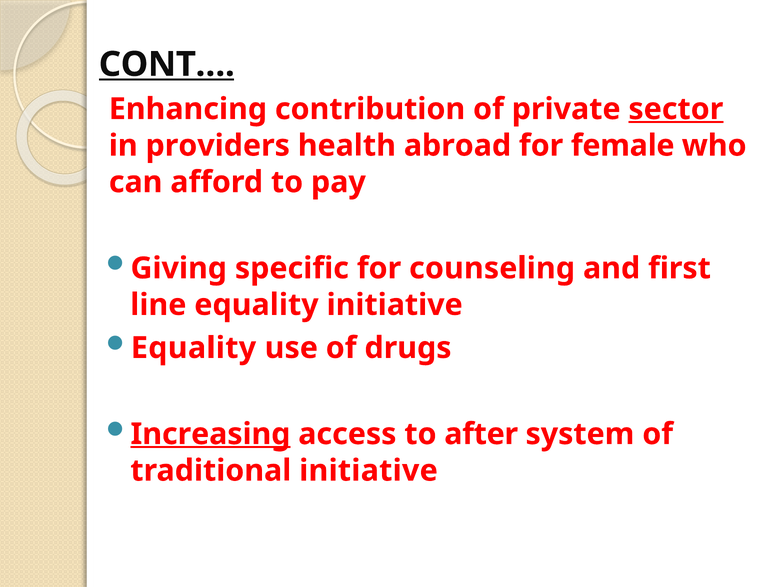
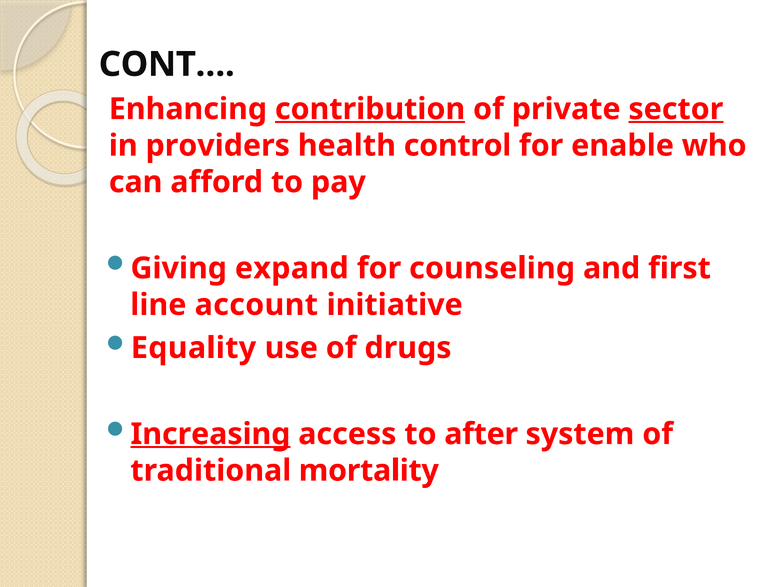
CONT… underline: present -> none
contribution underline: none -> present
abroad: abroad -> control
female: female -> enable
specific: specific -> expand
line equality: equality -> account
traditional initiative: initiative -> mortality
